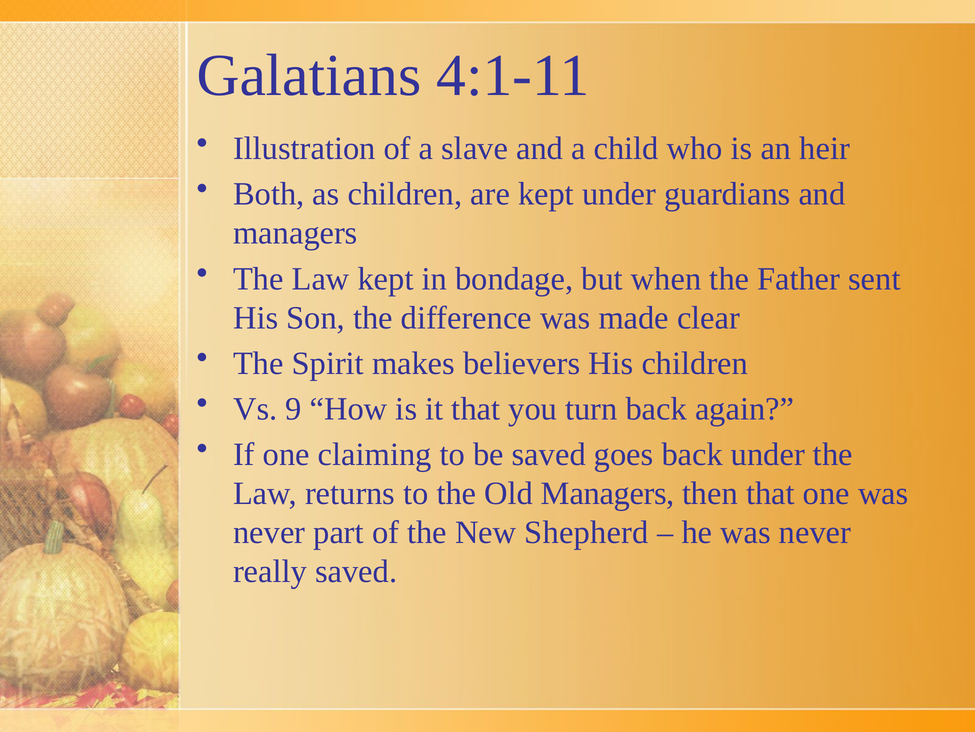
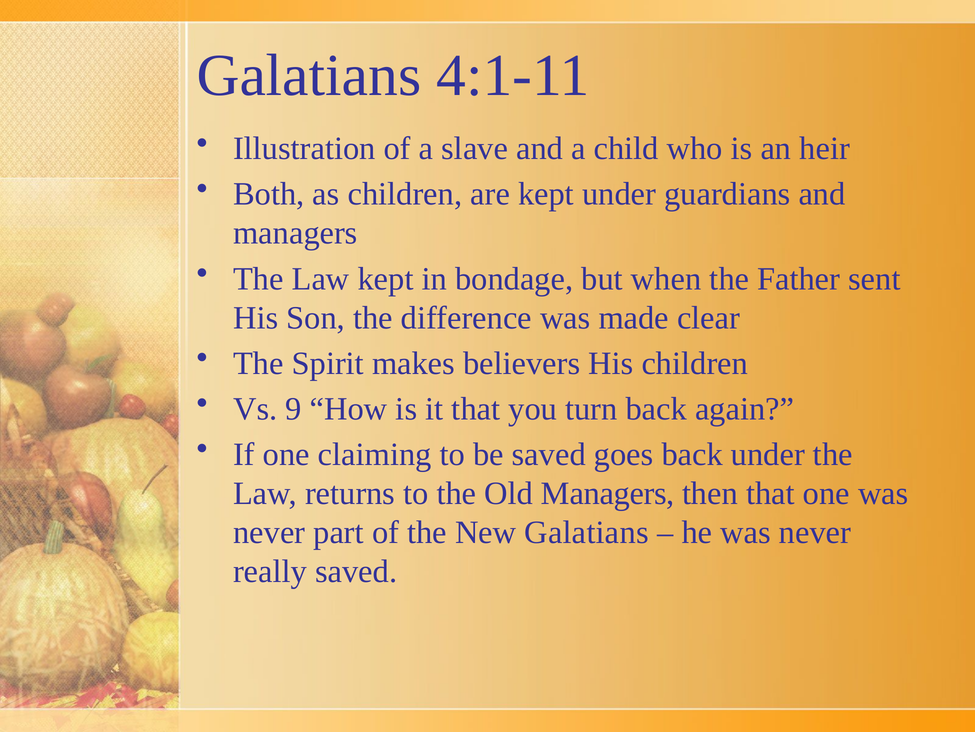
New Shepherd: Shepherd -> Galatians
